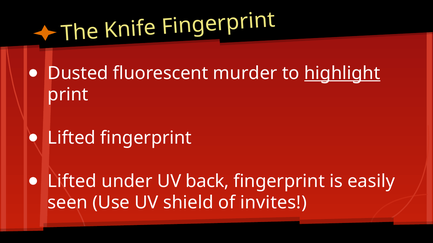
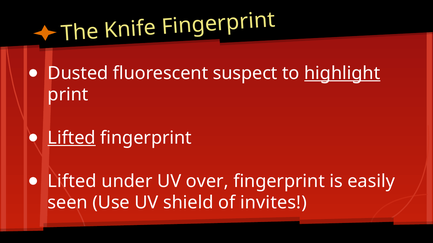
murder: murder -> suspect
Lifted at (72, 138) underline: none -> present
back: back -> over
